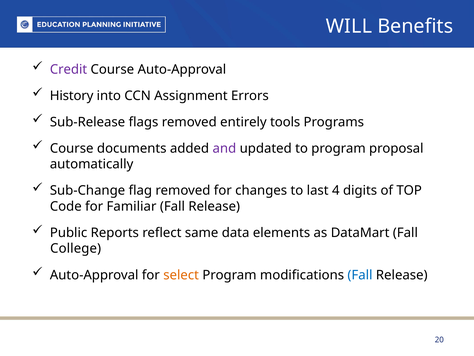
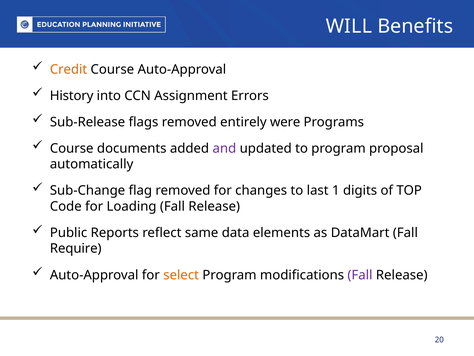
Credit colour: purple -> orange
tools: tools -> were
4: 4 -> 1
Familiar: Familiar -> Loading
College: College -> Require
Fall at (360, 275) colour: blue -> purple
